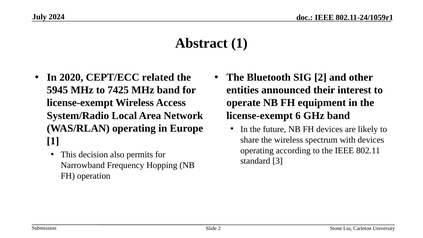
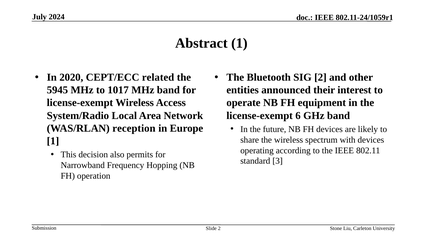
7425: 7425 -> 1017
WAS/RLAN operating: operating -> reception
